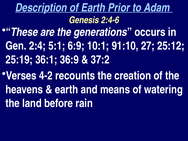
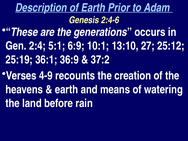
91:10: 91:10 -> 13:10
4-2: 4-2 -> 4-9
